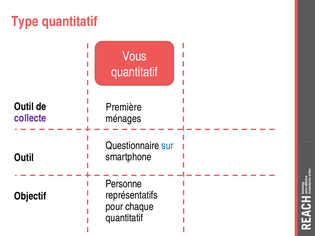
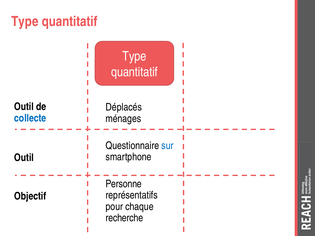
Vous at (134, 56): Vous -> Type
Première: Première -> Déplacés
collecte colour: purple -> blue
quantitatif at (124, 218): quantitatif -> recherche
